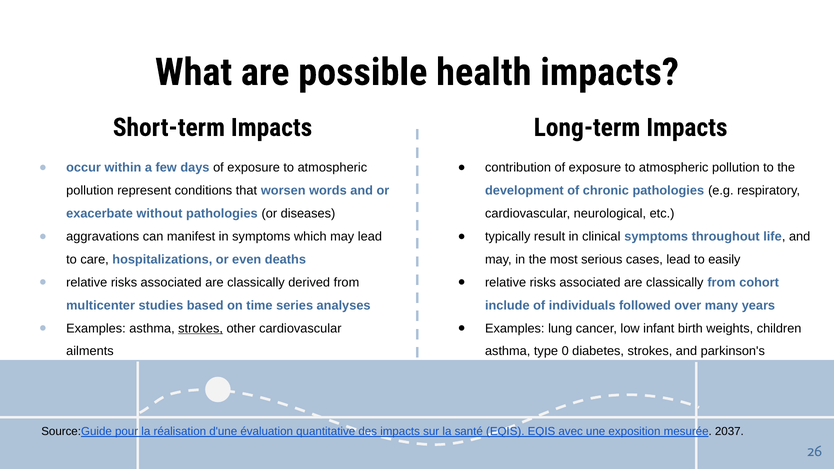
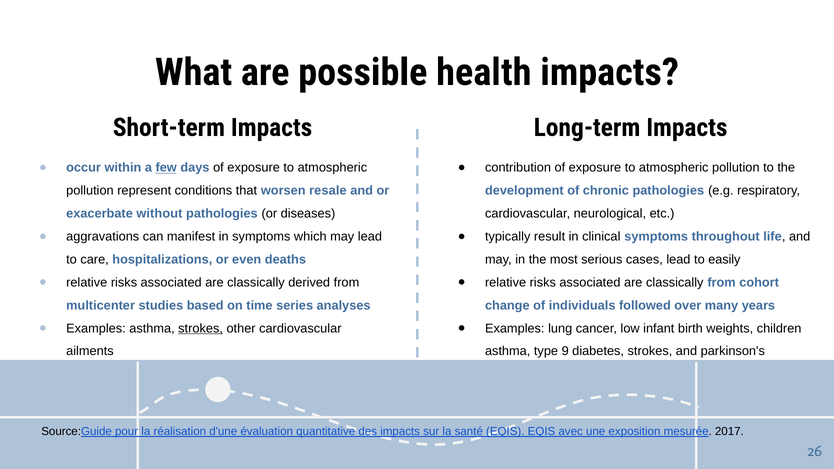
few underline: none -> present
words: words -> resale
include: include -> change
0: 0 -> 9
2037: 2037 -> 2017
